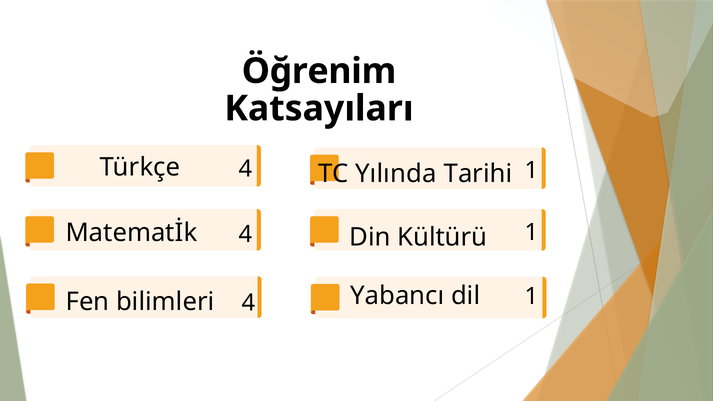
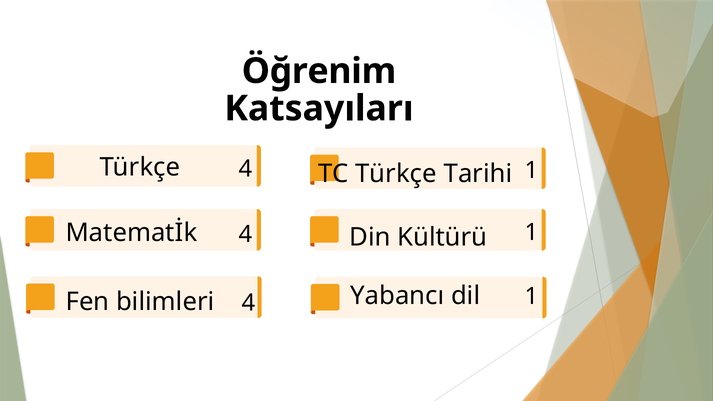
TC Yılında: Yılında -> Türkçe
